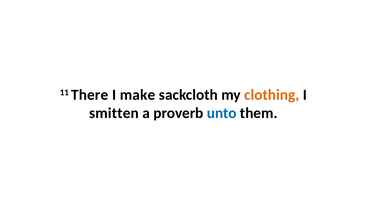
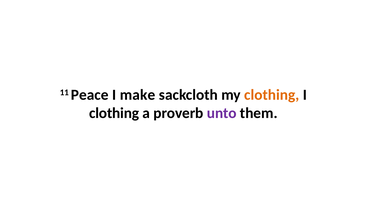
There: There -> Peace
smitten at (114, 113): smitten -> clothing
unto colour: blue -> purple
